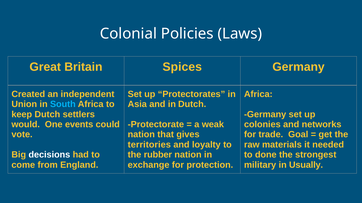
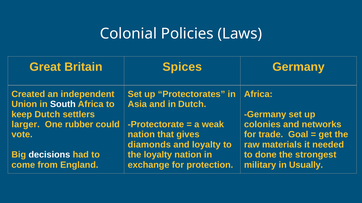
South colour: light blue -> white
would: would -> larger
events: events -> rubber
territories: territories -> diamonds
the rubber: rubber -> loyalty
